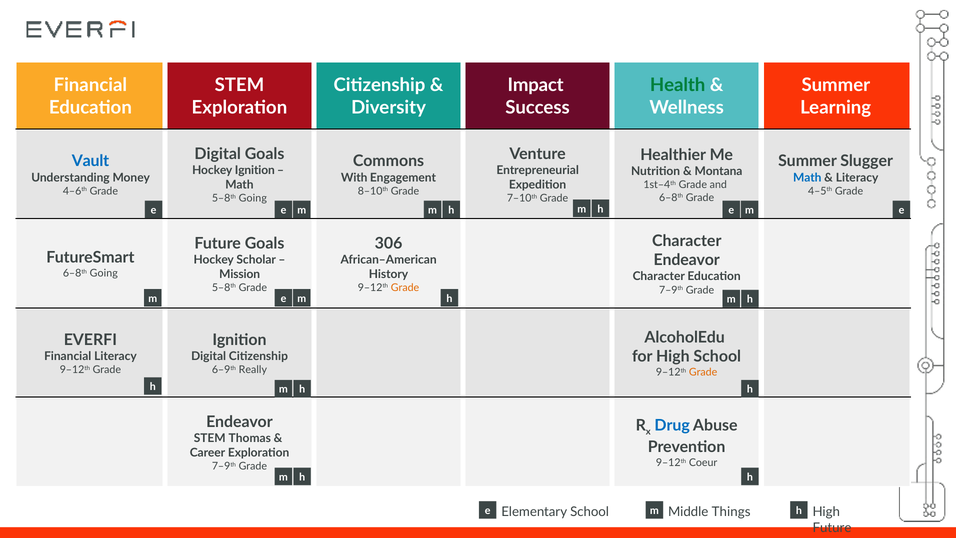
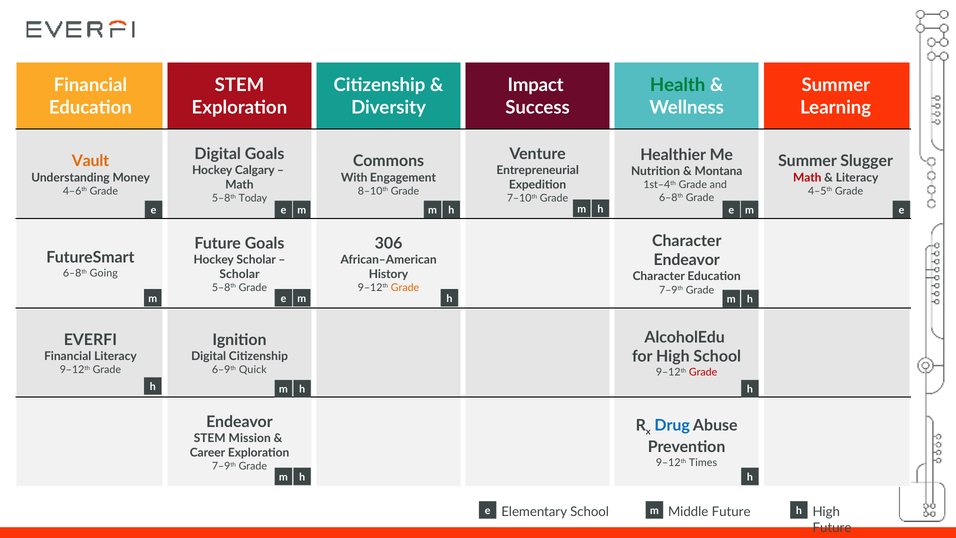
Vault colour: blue -> orange
Hockey Ignition: Ignition -> Calgary
Math at (807, 178) colour: blue -> red
5–8th Going: Going -> Today
Mission at (240, 274): Mission -> Scholar
Really: Really -> Quick
Grade at (703, 372) colour: orange -> red
Thomas: Thomas -> Mission
Coeur: Coeur -> Times
Middle Things: Things -> Future
